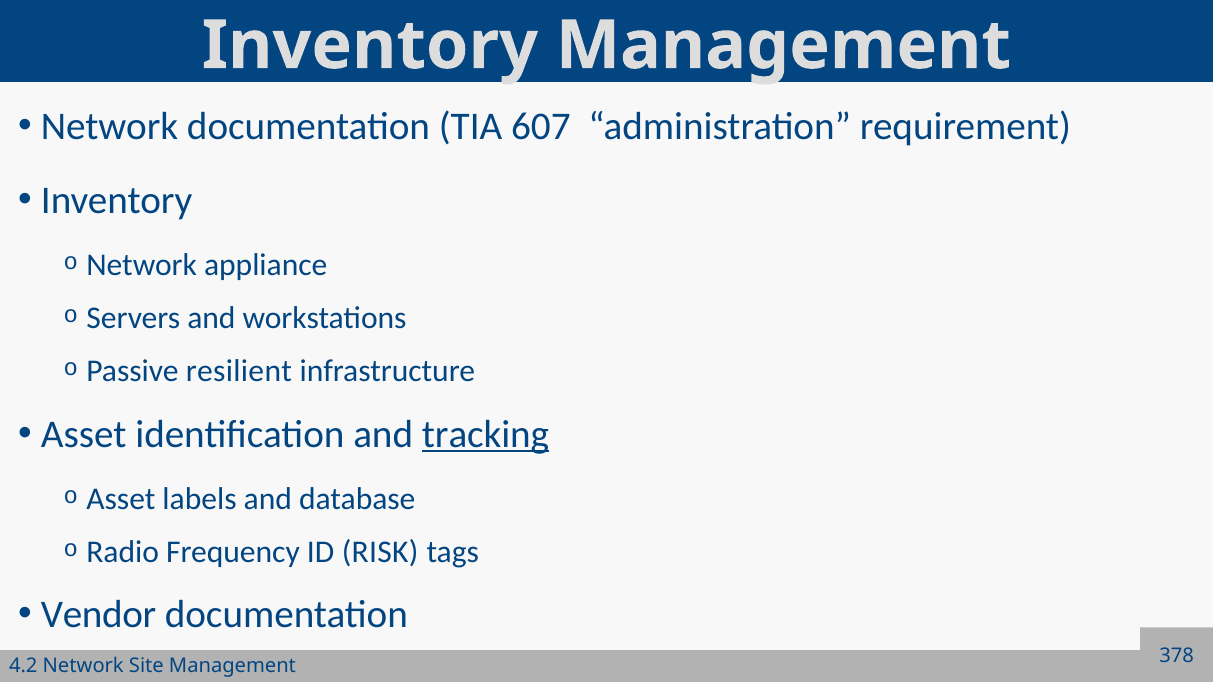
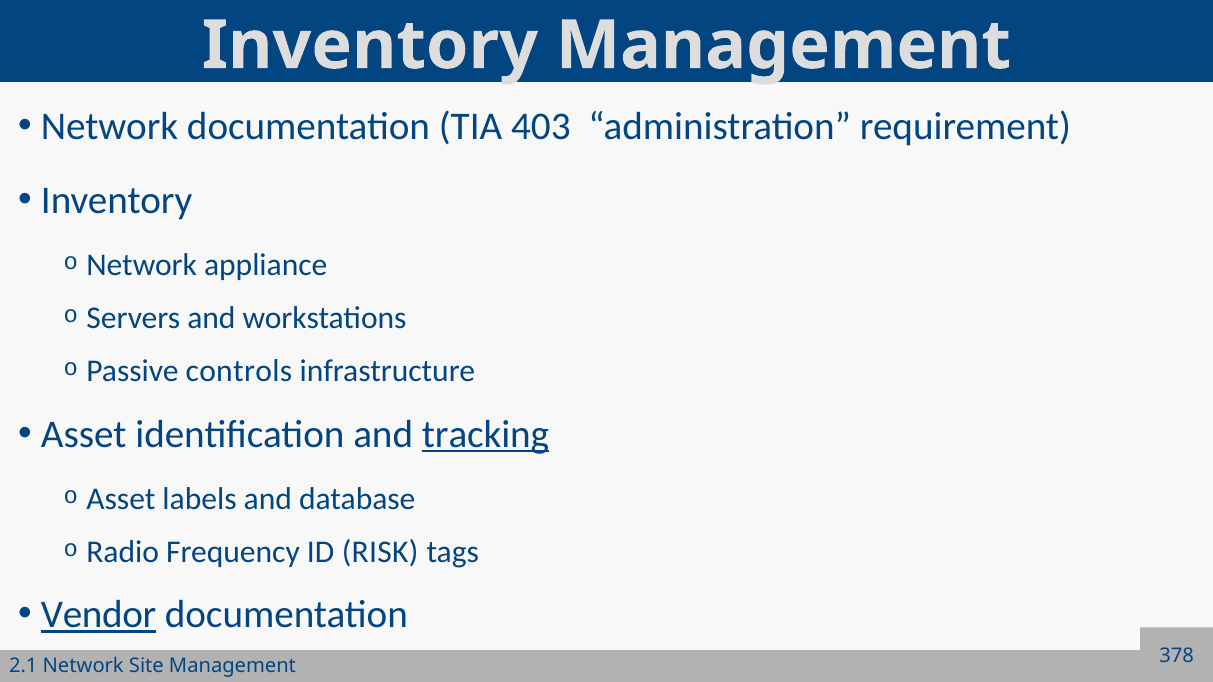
607: 607 -> 403
resilient: resilient -> controls
Vendor underline: none -> present
4.2: 4.2 -> 2.1
